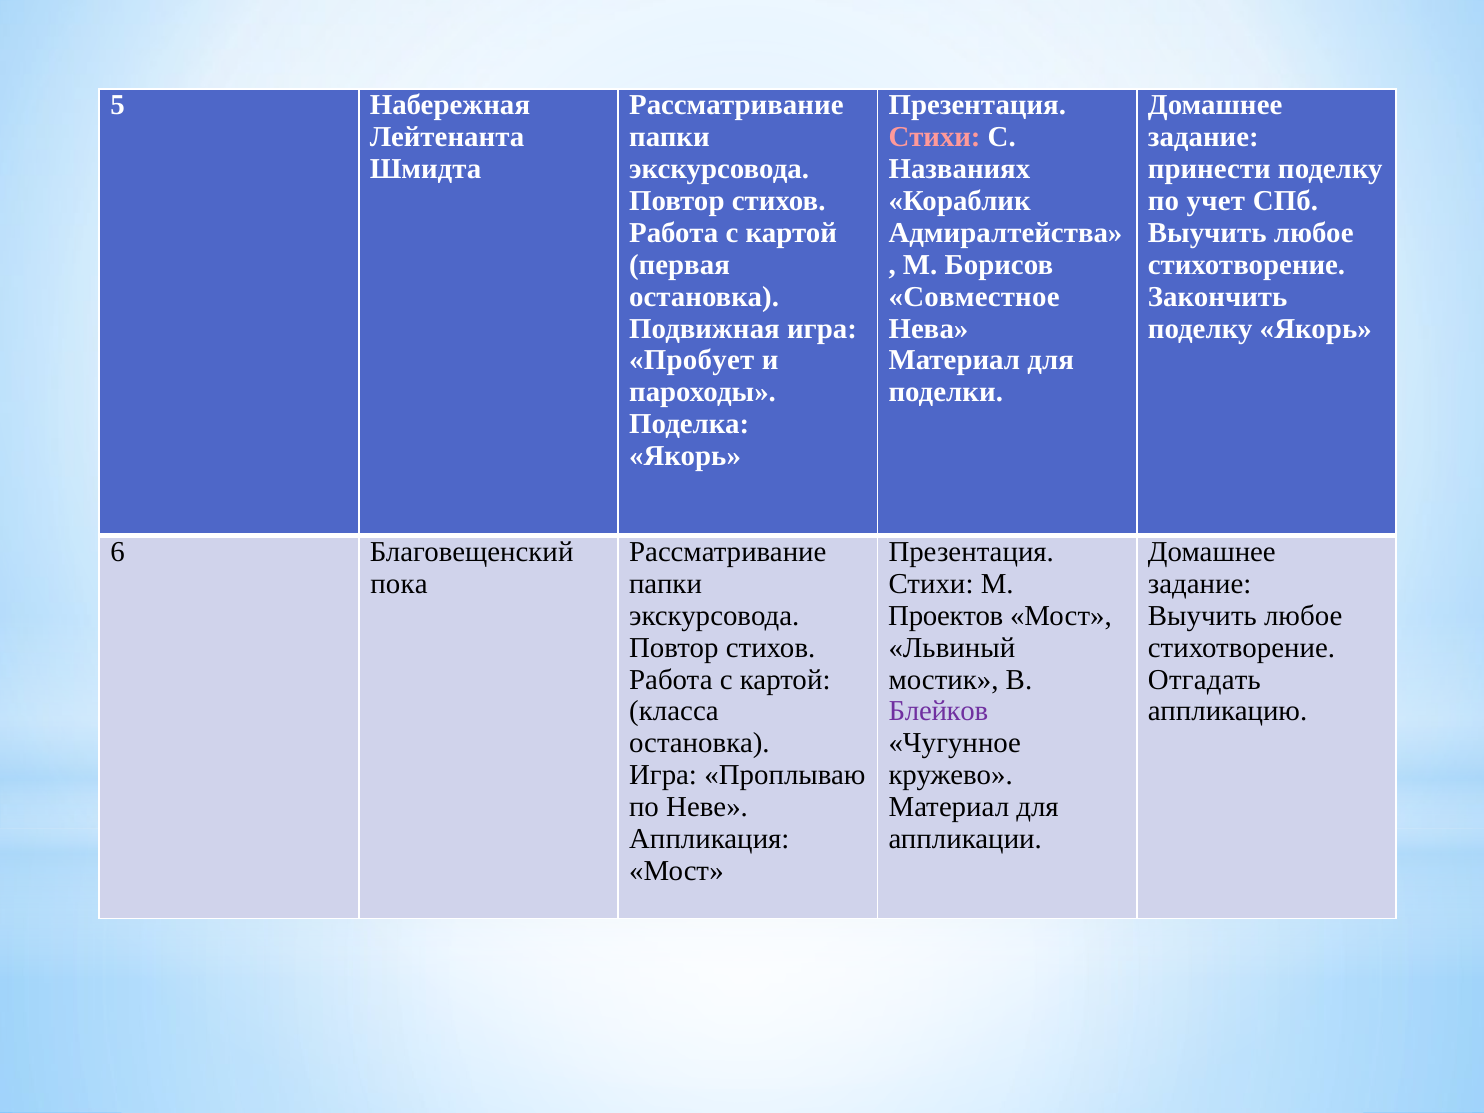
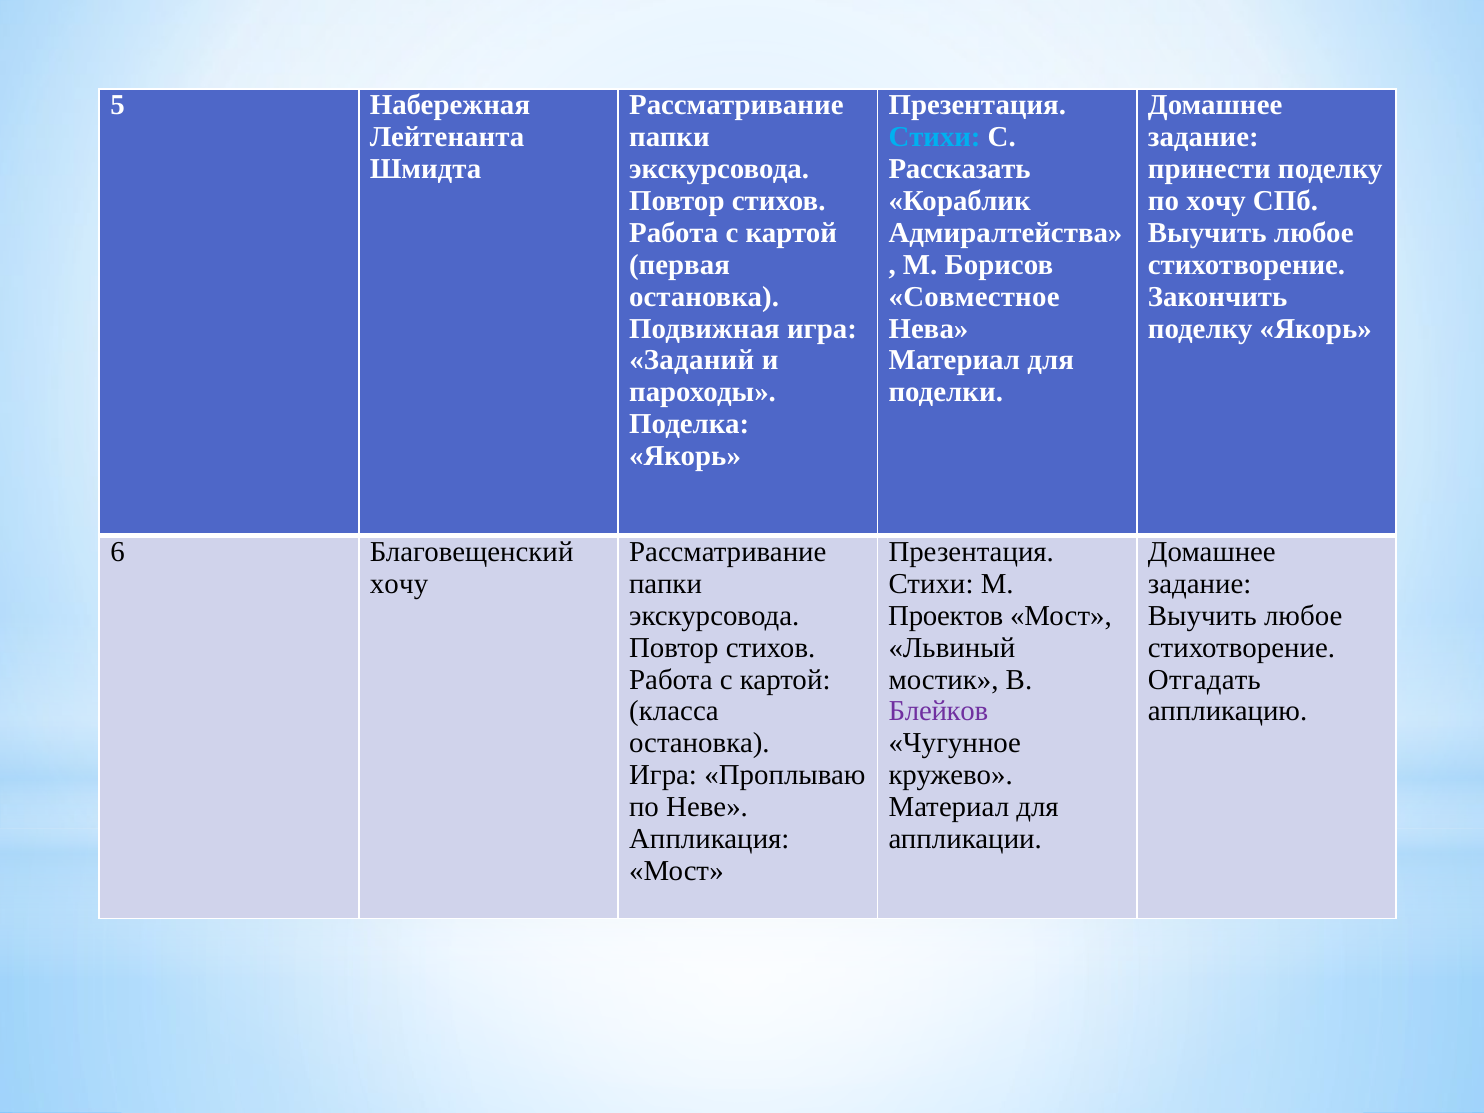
Стихи at (935, 137) colour: pink -> light blue
Названиях: Названиях -> Рассказать
по учет: учет -> хочу
Пробует: Пробует -> Заданий
пока at (399, 584): пока -> хочу
